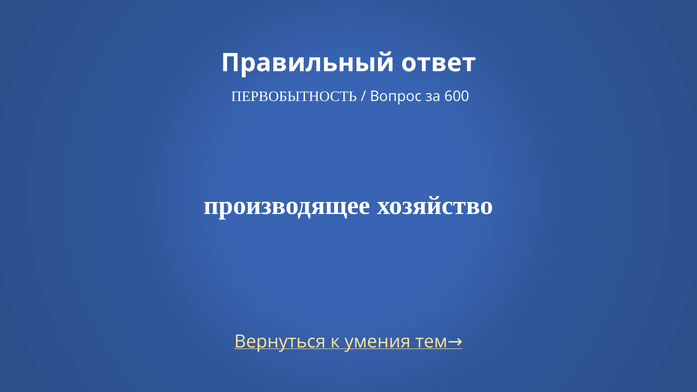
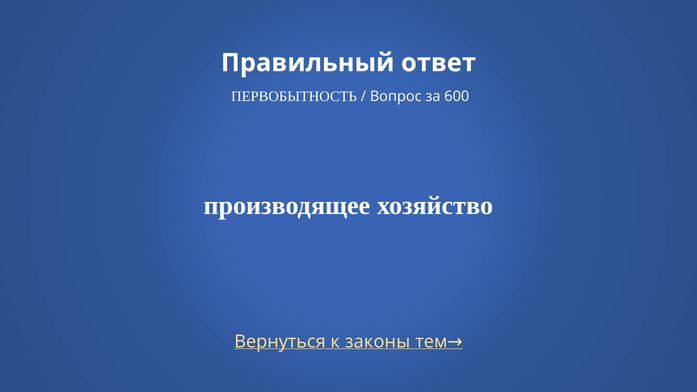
умения: умения -> законы
